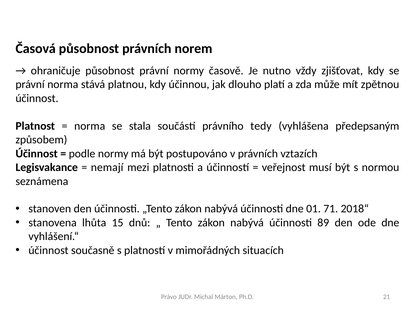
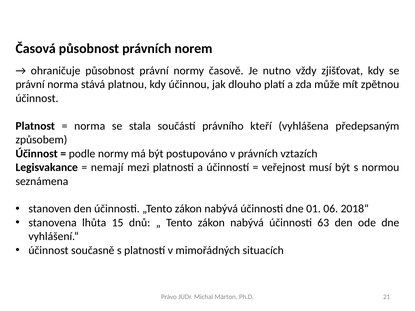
tedy: tedy -> kteří
71: 71 -> 06
89: 89 -> 63
